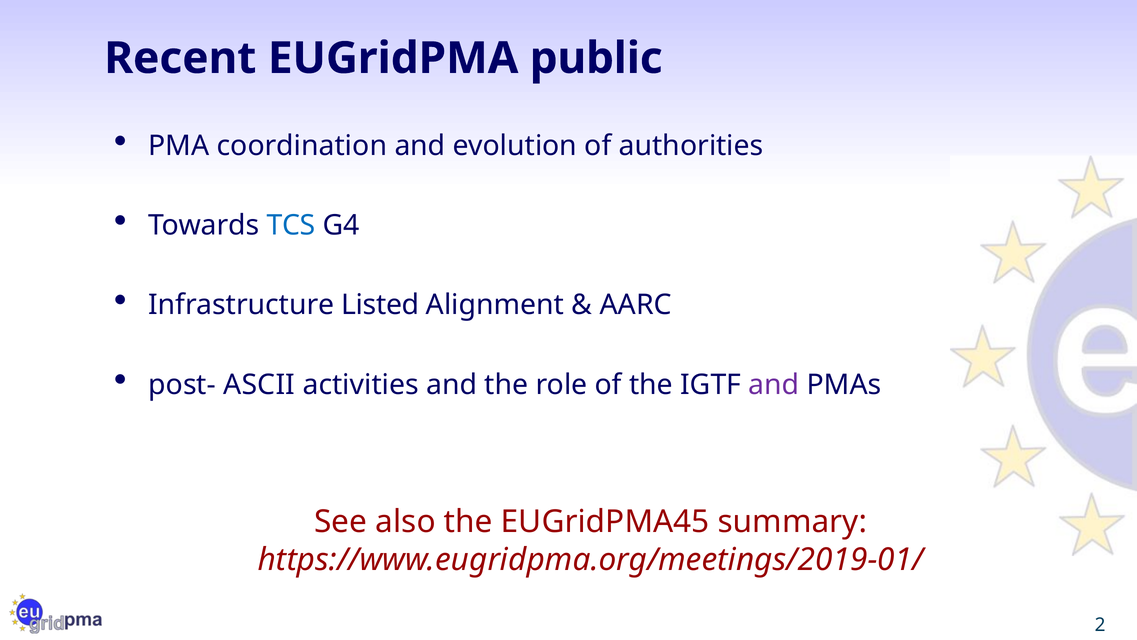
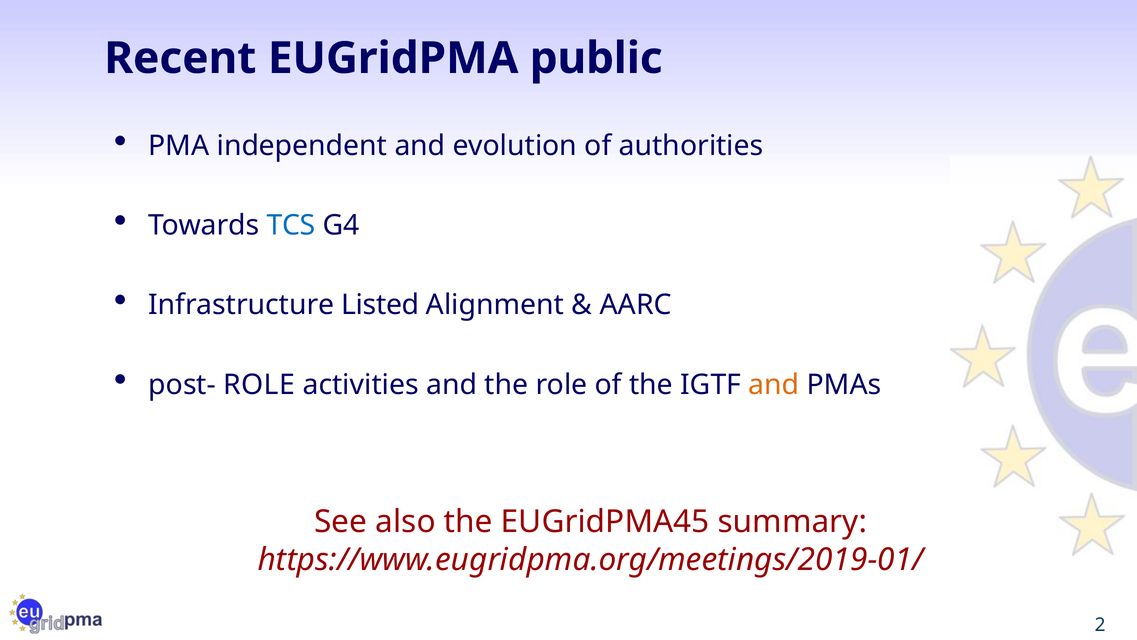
coordination: coordination -> independent
post- ASCII: ASCII -> ROLE
and at (774, 384) colour: purple -> orange
